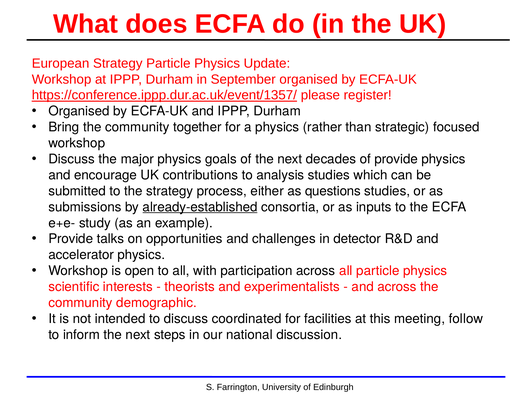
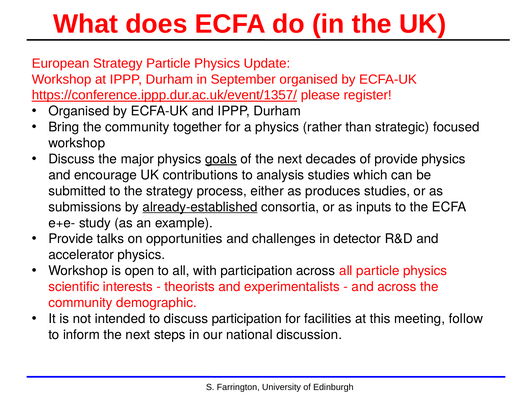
goals underline: none -> present
questions: questions -> produces
discuss coordinated: coordinated -> participation
